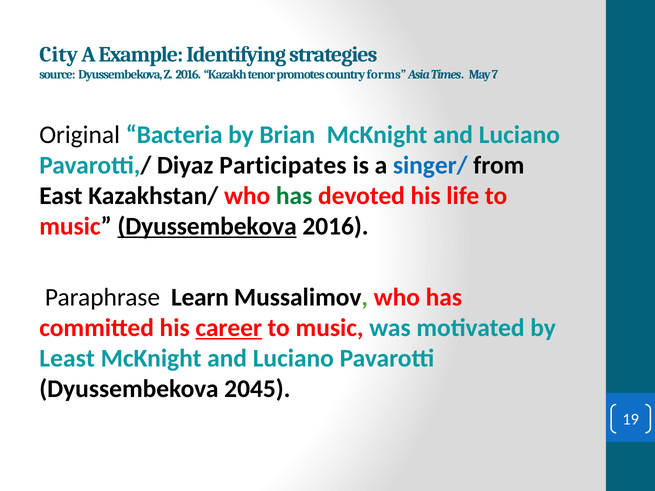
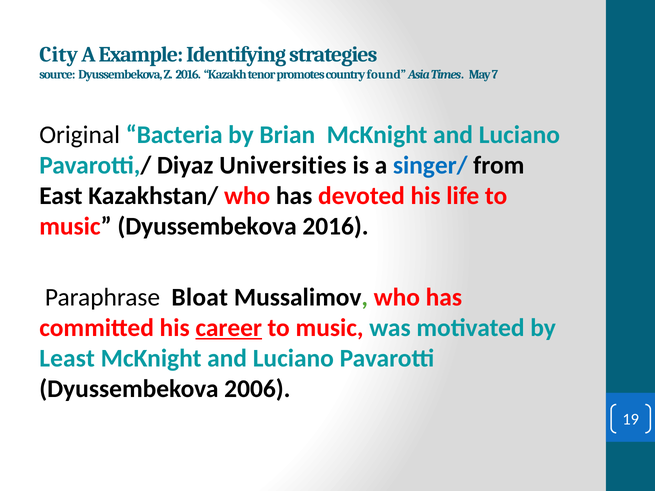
forms: forms -> found
Participates: Participates -> Universities
has at (294, 196) colour: green -> black
Dyussembekova at (207, 226) underline: present -> none
Learn: Learn -> Bloat
2045: 2045 -> 2006
